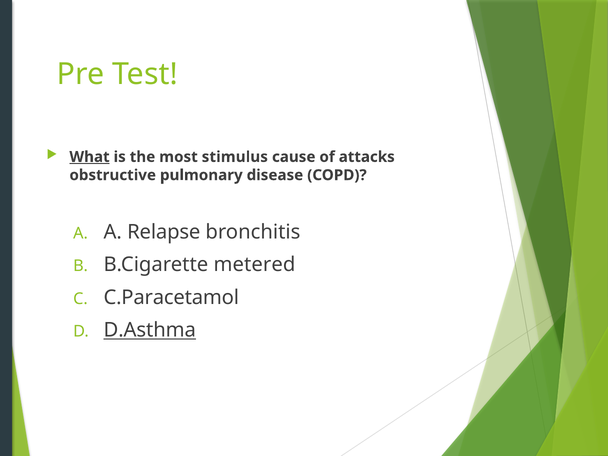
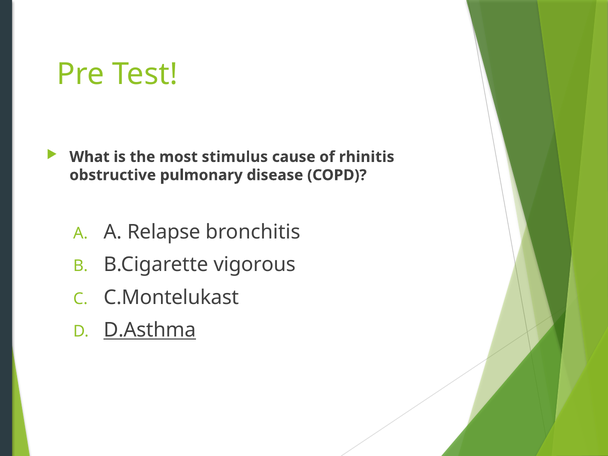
What underline: present -> none
attacks: attacks -> rhinitis
metered: metered -> vigorous
C.Paracetamol: C.Paracetamol -> C.Montelukast
